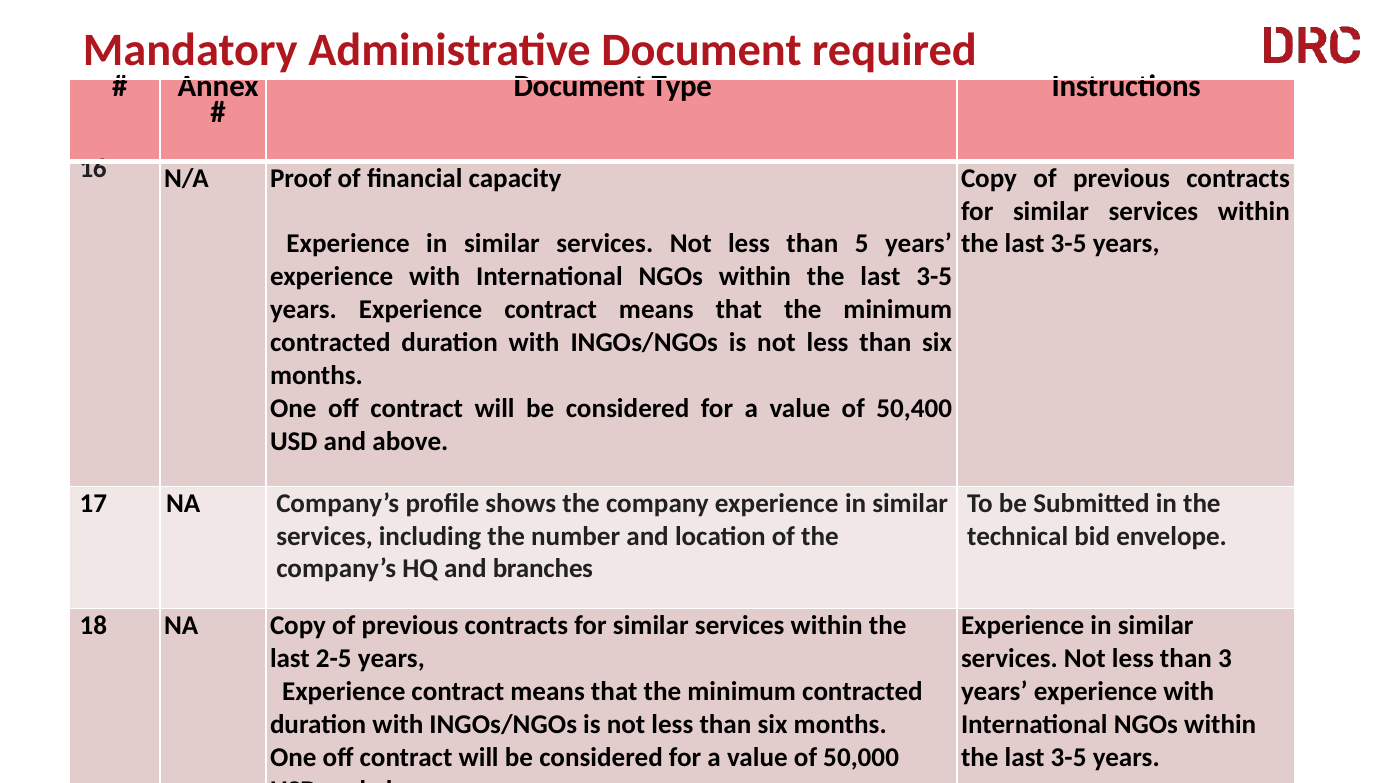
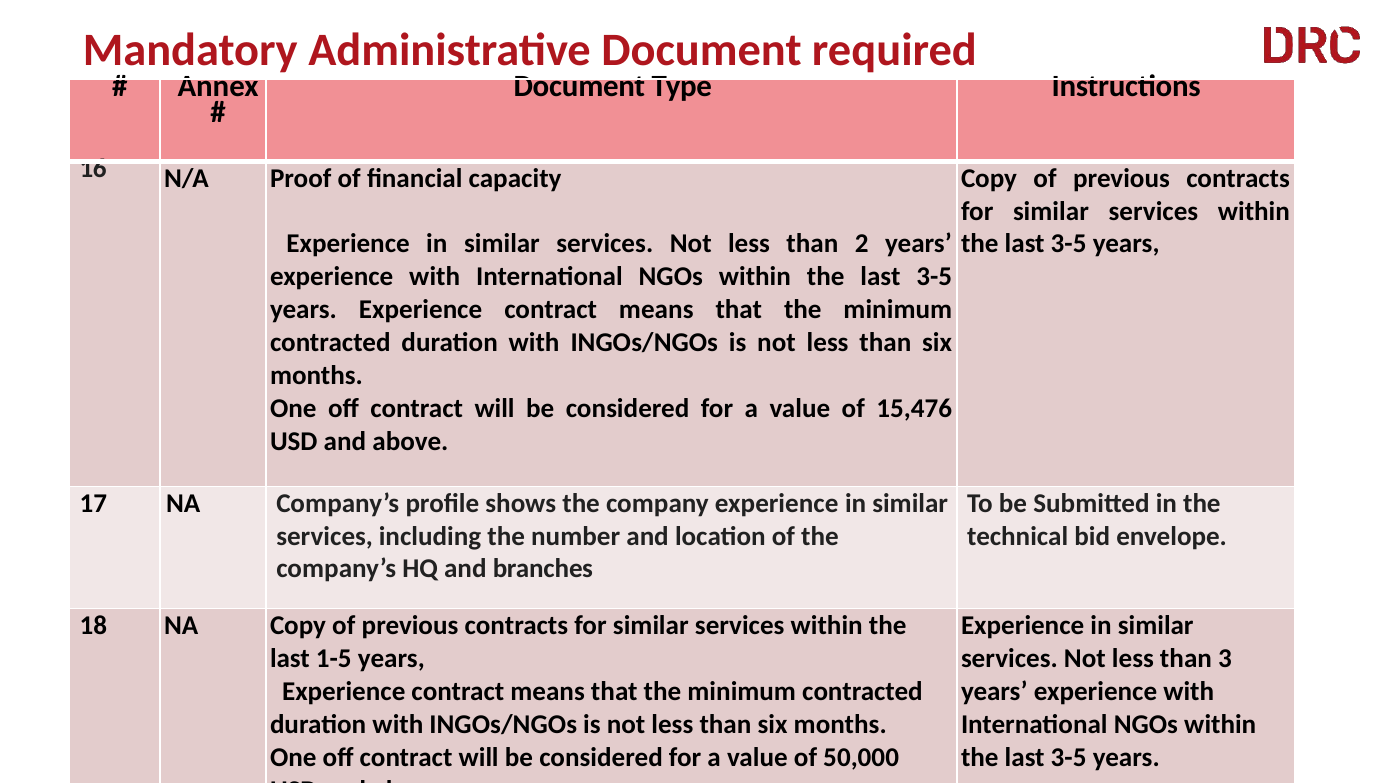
5: 5 -> 2
50,400: 50,400 -> 15,476
2-5: 2-5 -> 1-5
